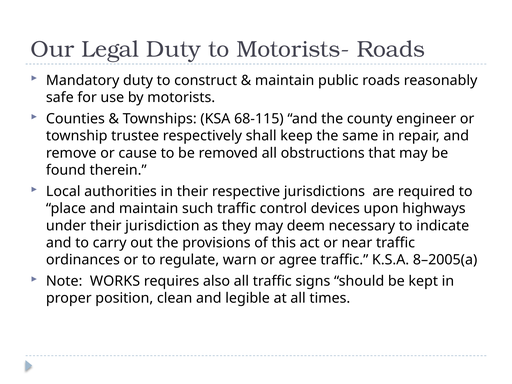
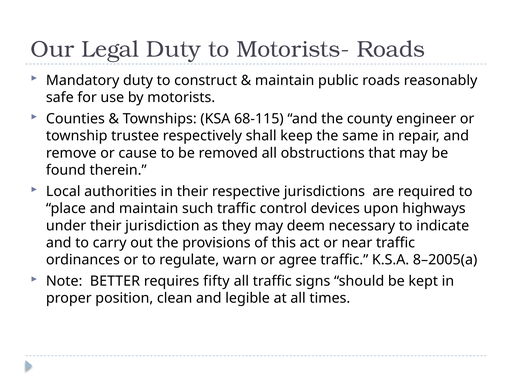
WORKS: WORKS -> BETTER
also: also -> fifty
